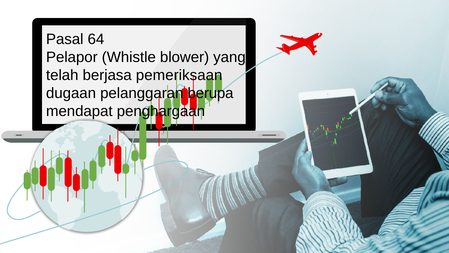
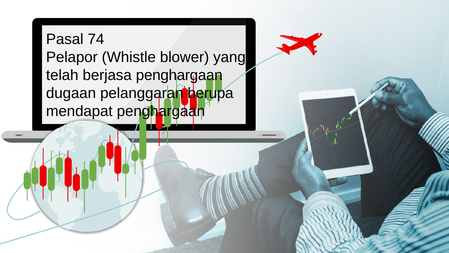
64: 64 -> 74
berjasa pemeriksaan: pemeriksaan -> penghargaan
